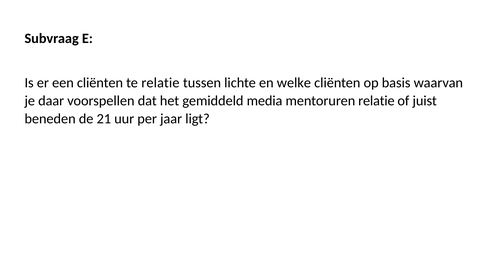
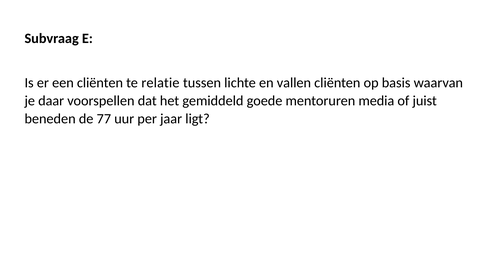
welke: welke -> vallen
media: media -> goede
mentoruren relatie: relatie -> media
21: 21 -> 77
